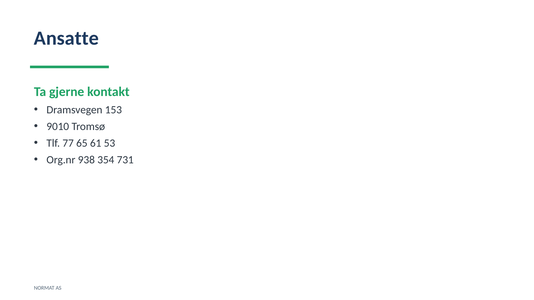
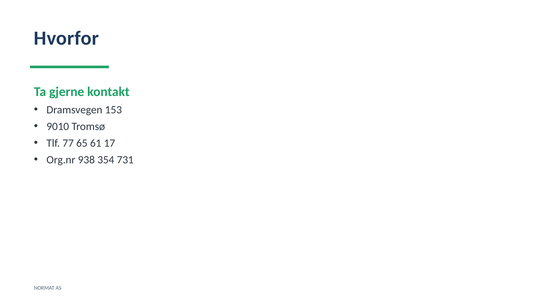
Ansatte: Ansatte -> Hvorfor
53: 53 -> 17
